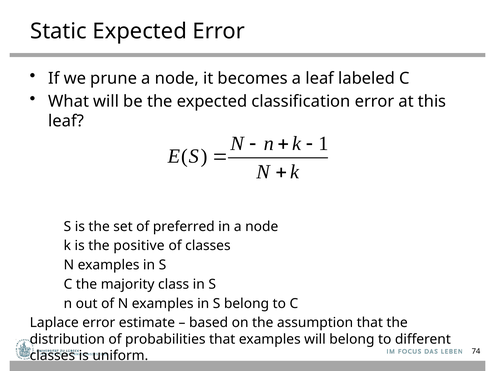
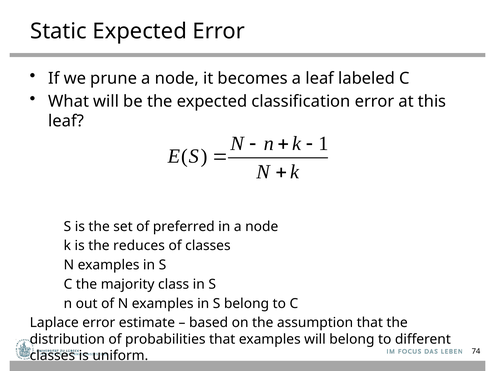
positive: positive -> reduces
